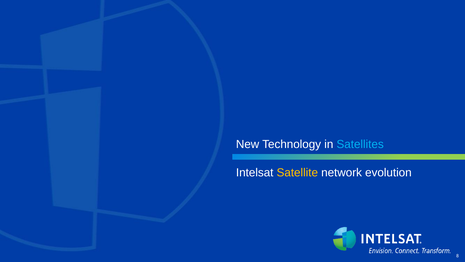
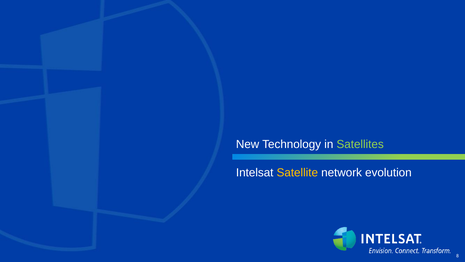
Satellites colour: light blue -> light green
